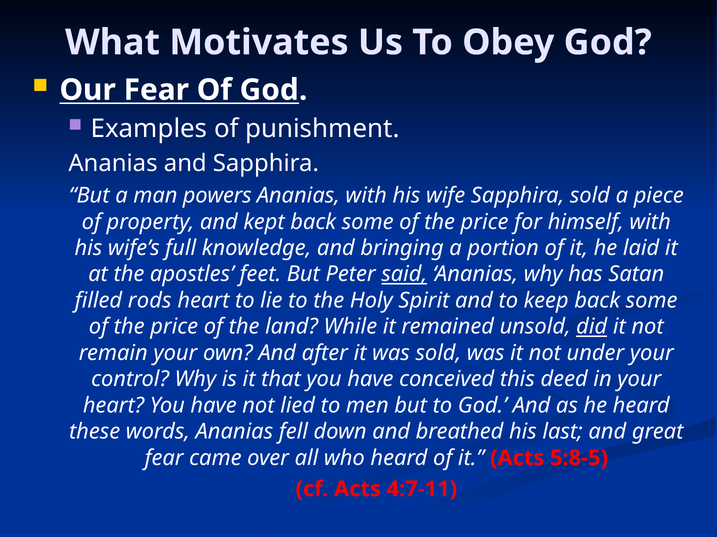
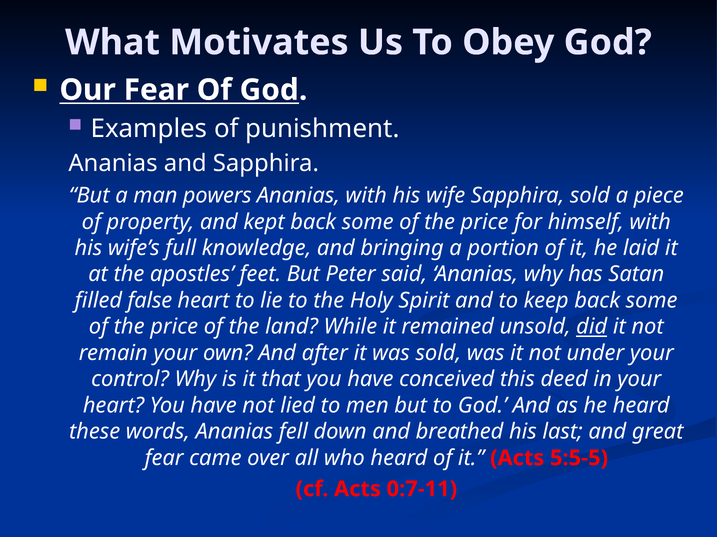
said underline: present -> none
rods: rods -> false
5:8-5: 5:8-5 -> 5:5-5
4:7-11: 4:7-11 -> 0:7-11
